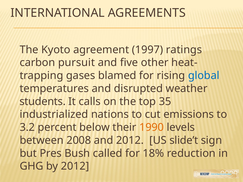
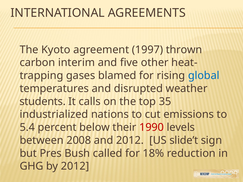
ratings: ratings -> thrown
pursuit: pursuit -> interim
3.2: 3.2 -> 5.4
1990 colour: orange -> red
